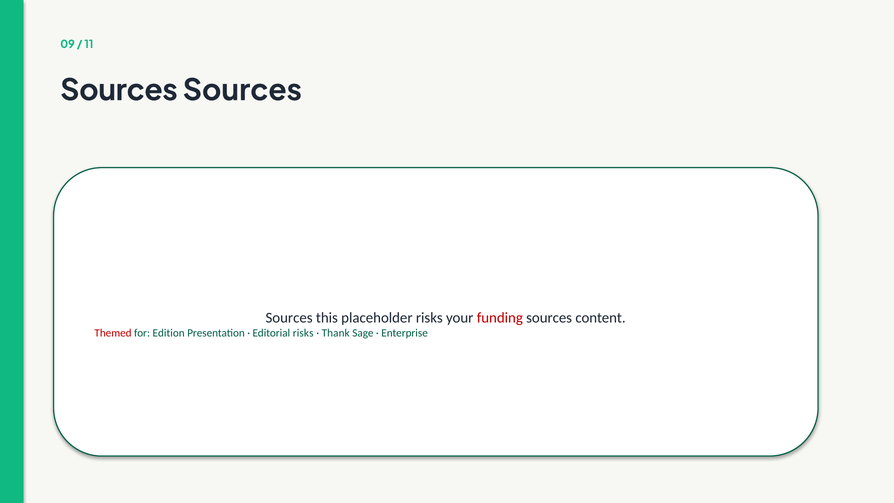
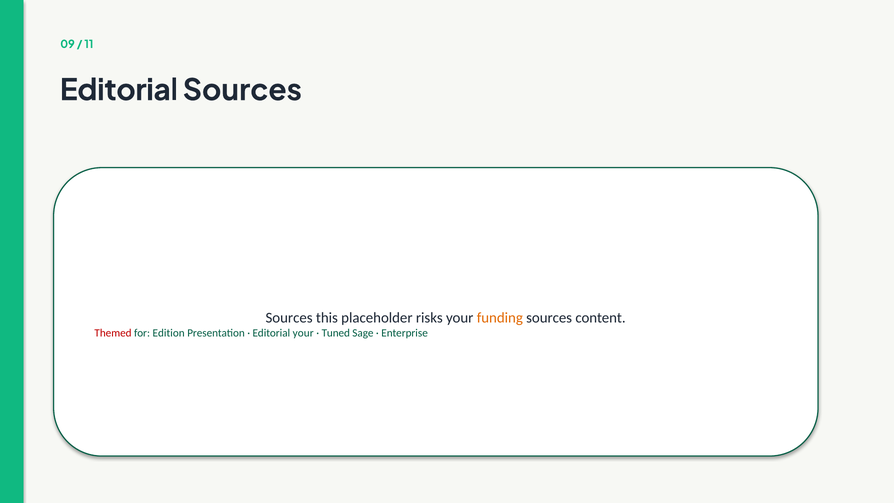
Sources at (119, 90): Sources -> Editorial
funding colour: red -> orange
Editorial risks: risks -> your
Thank: Thank -> Tuned
